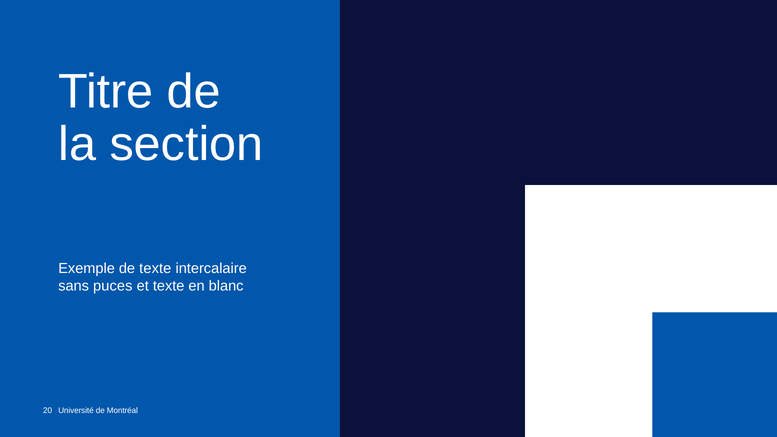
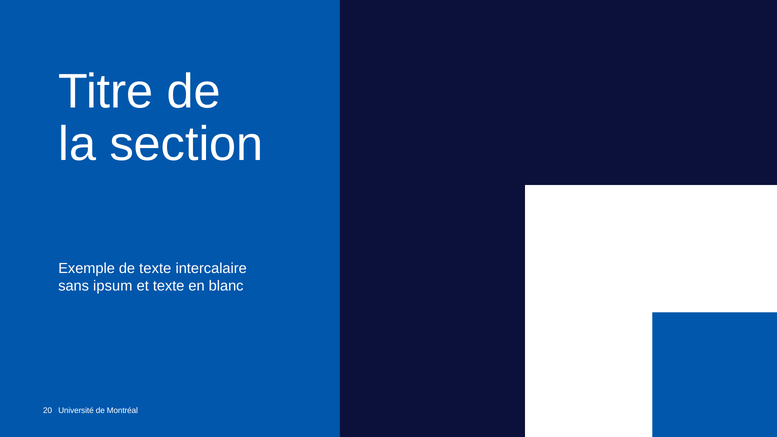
puces: puces -> ipsum
